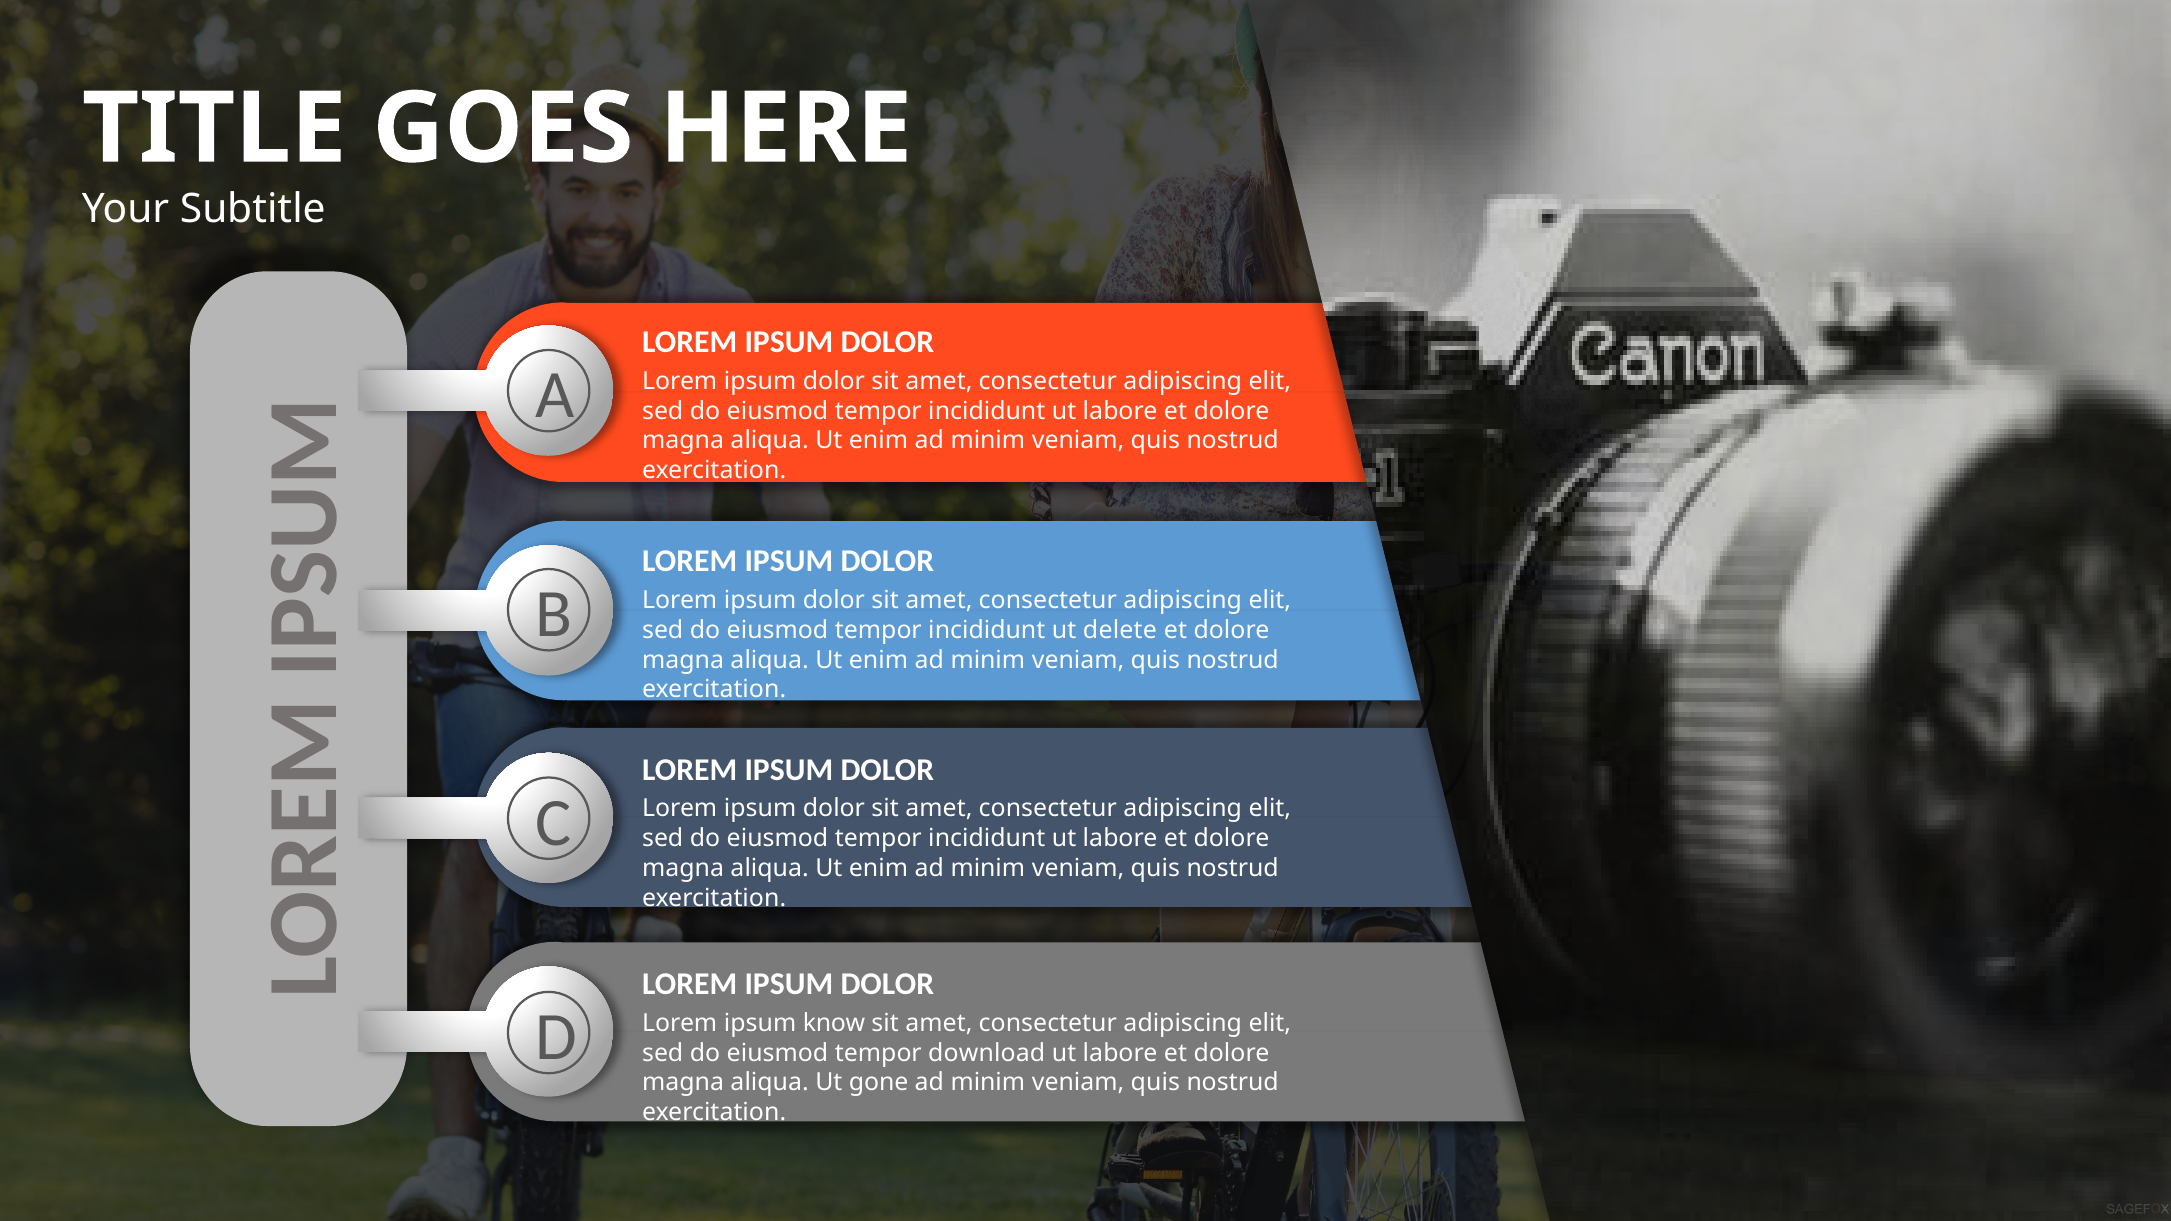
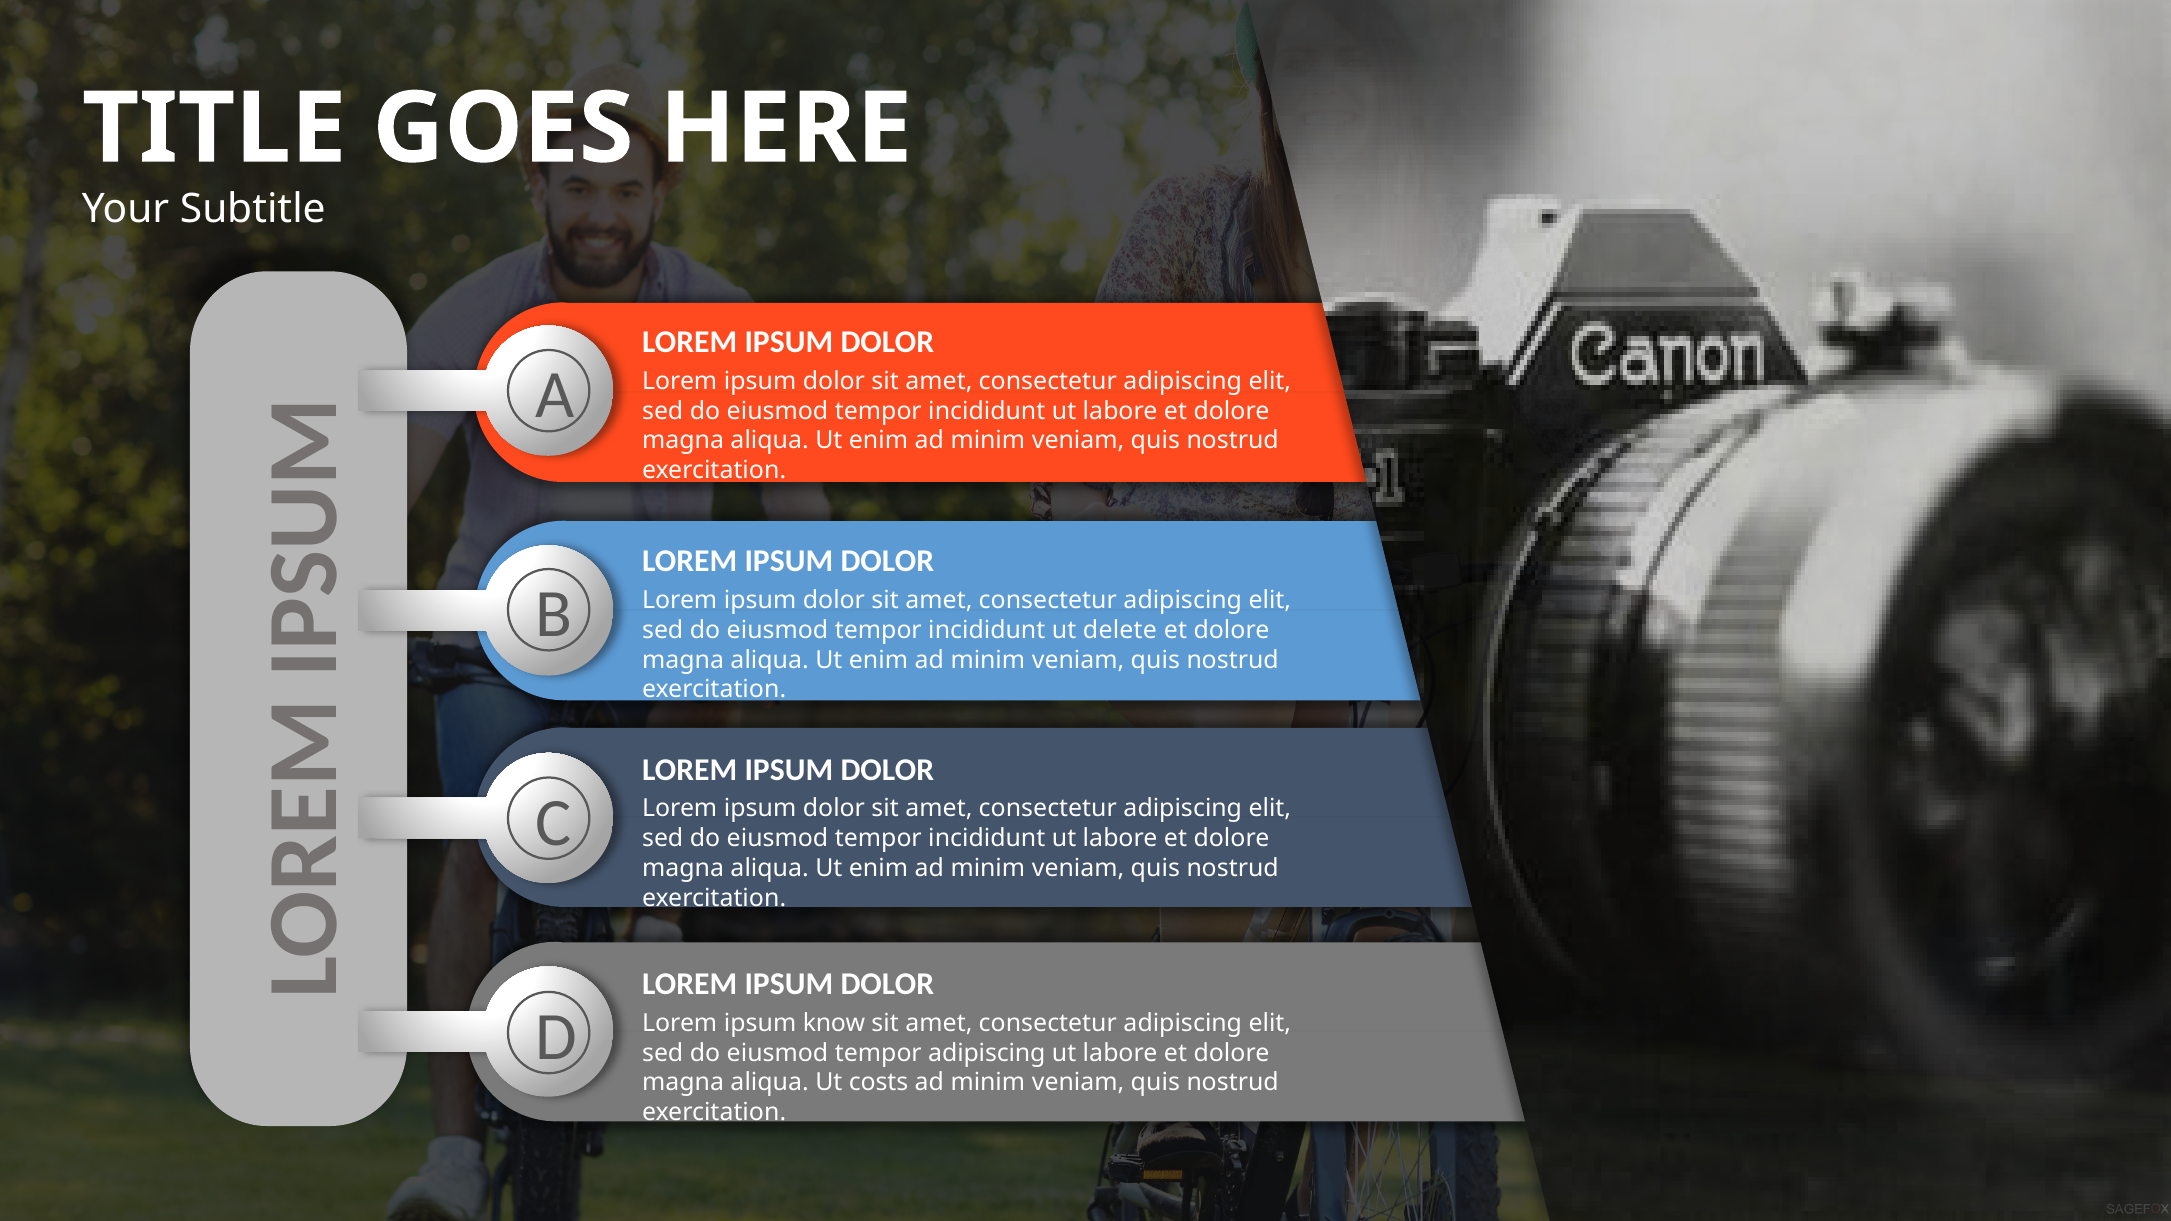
tempor download: download -> adipiscing
gone: gone -> costs
